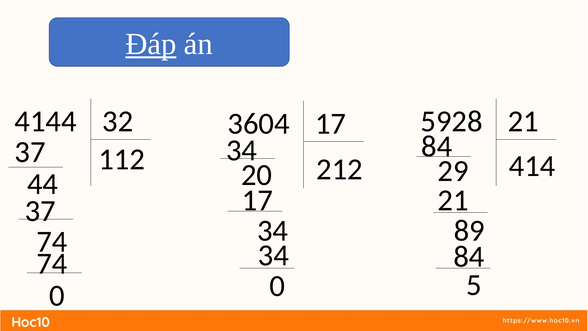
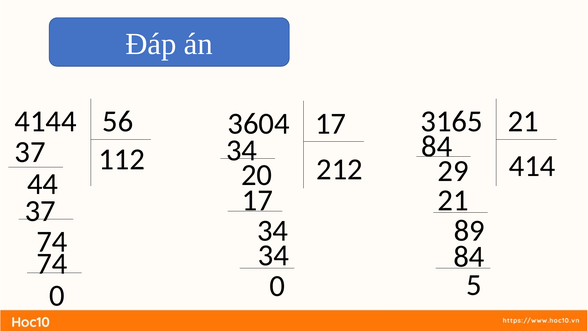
Đáp underline: present -> none
32: 32 -> 56
5928: 5928 -> 3165
